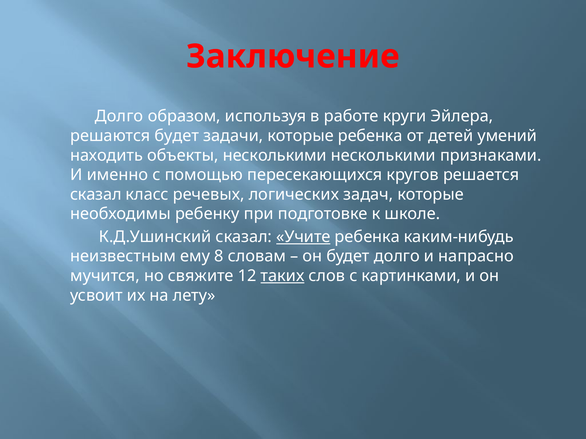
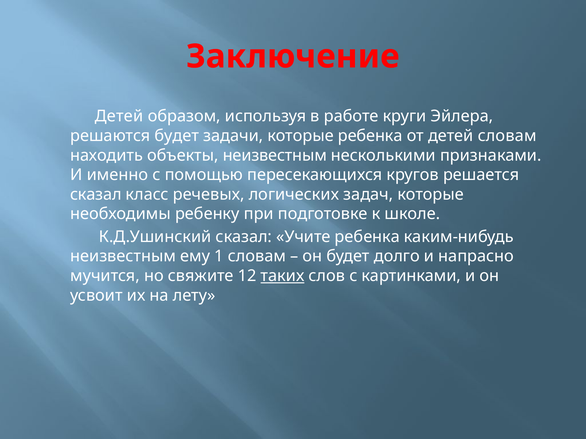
Долго at (119, 116): Долго -> Детей
детей умений: умений -> словам
объекты несколькими: несколькими -> неизвестным
Учите underline: present -> none
8: 8 -> 1
